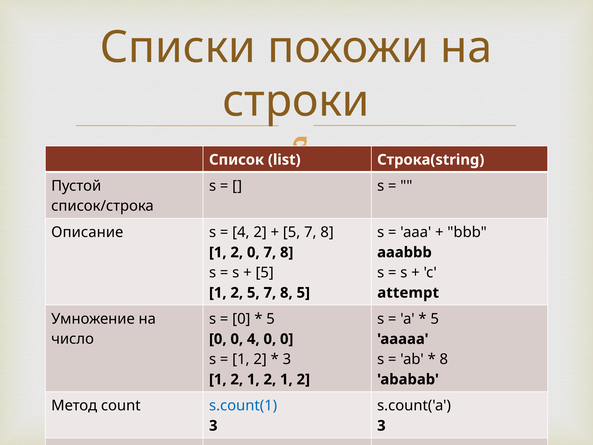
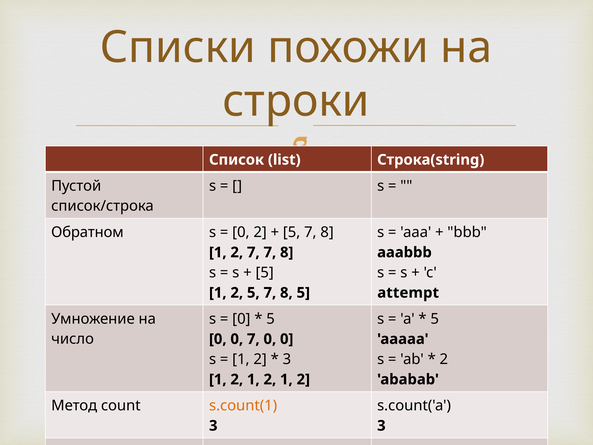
Описание: Описание -> Обратном
4 at (241, 232): 4 -> 0
2 0: 0 -> 7
0 4: 4 -> 7
8 at (444, 359): 8 -> 2
s.count(1 colour: blue -> orange
